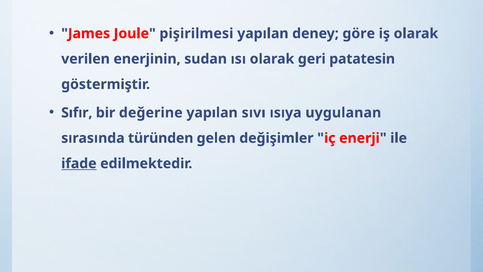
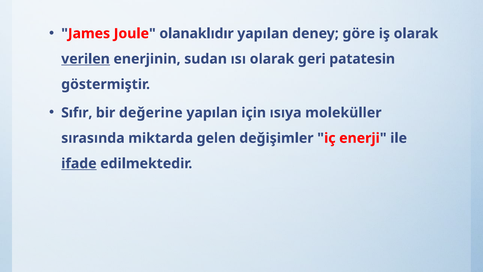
pişirilmesi: pişirilmesi -> olanaklıdır
verilen underline: none -> present
sıvı: sıvı -> için
uygulanan: uygulanan -> moleküller
türünden: türünden -> miktarda
